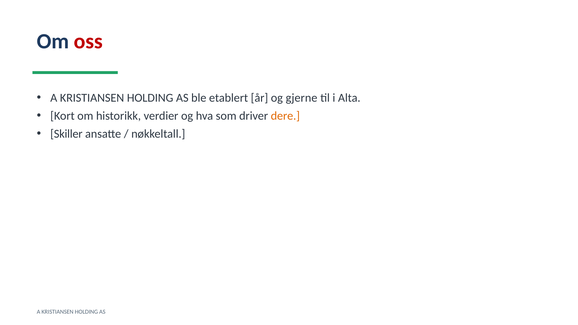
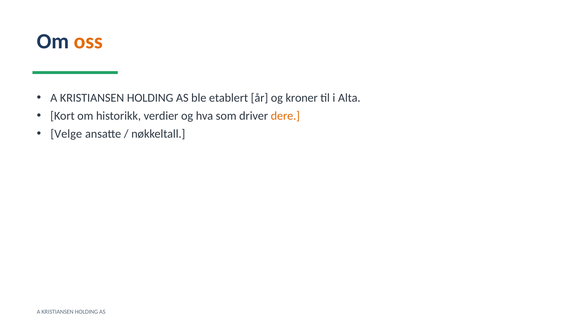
oss colour: red -> orange
gjerne: gjerne -> kroner
Skiller: Skiller -> Velge
